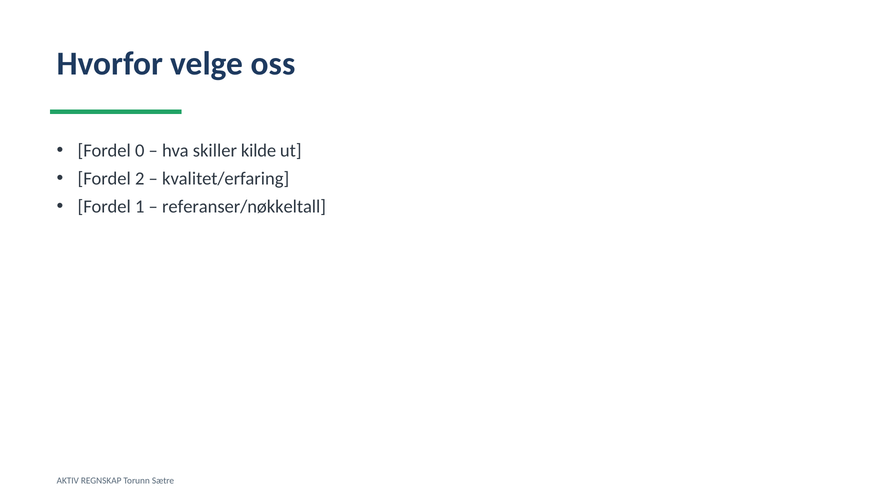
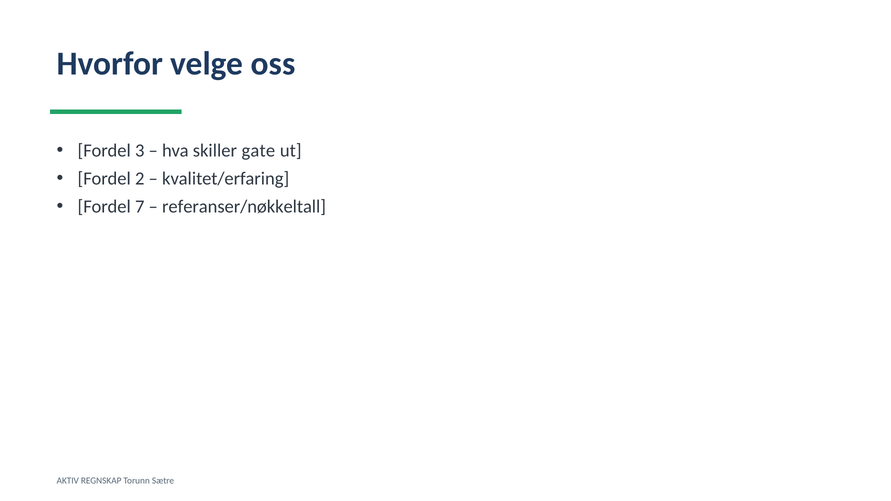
0: 0 -> 3
kilde: kilde -> gate
1: 1 -> 7
